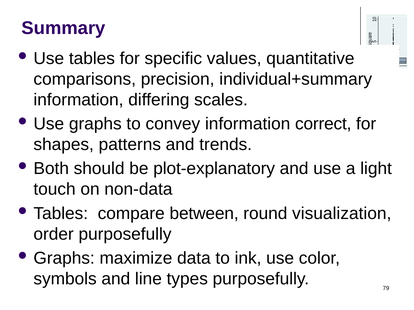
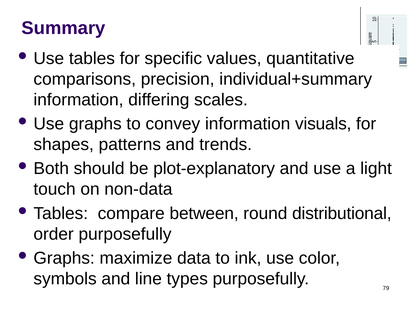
correct: correct -> visuals
visualization: visualization -> distributional
